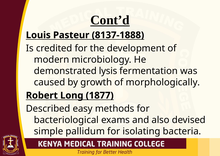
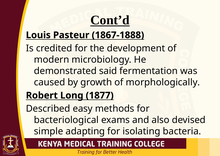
8137-1888: 8137-1888 -> 1867-1888
lysis: lysis -> said
pallidum: pallidum -> adapting
